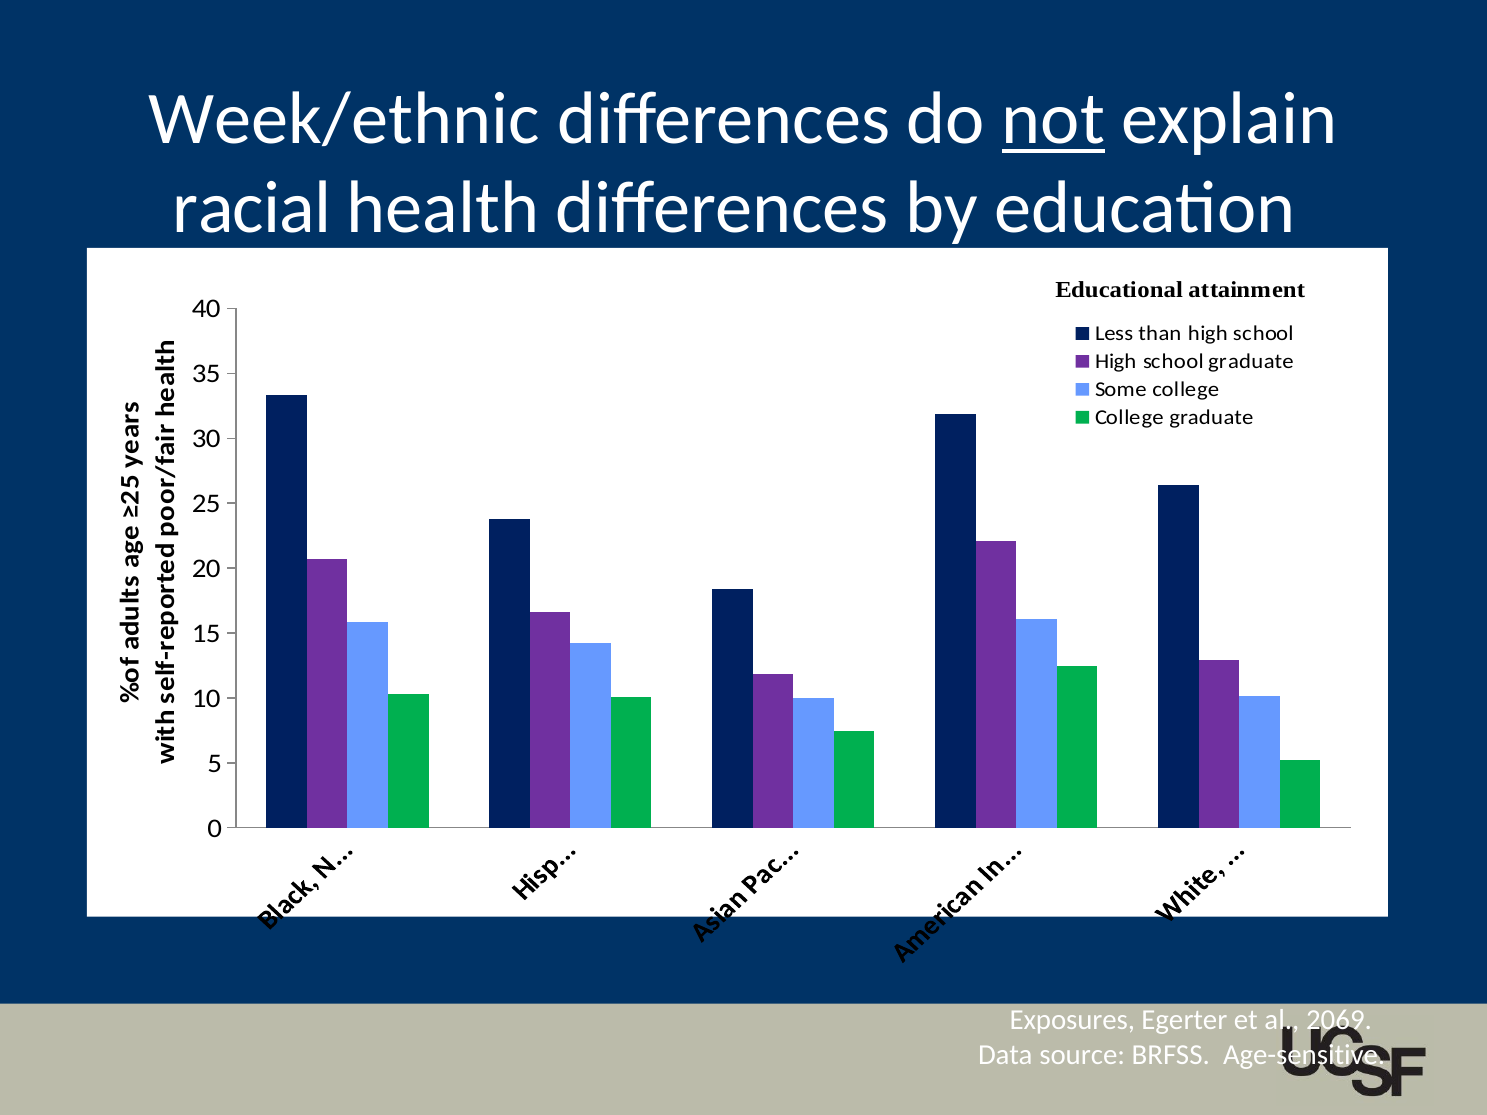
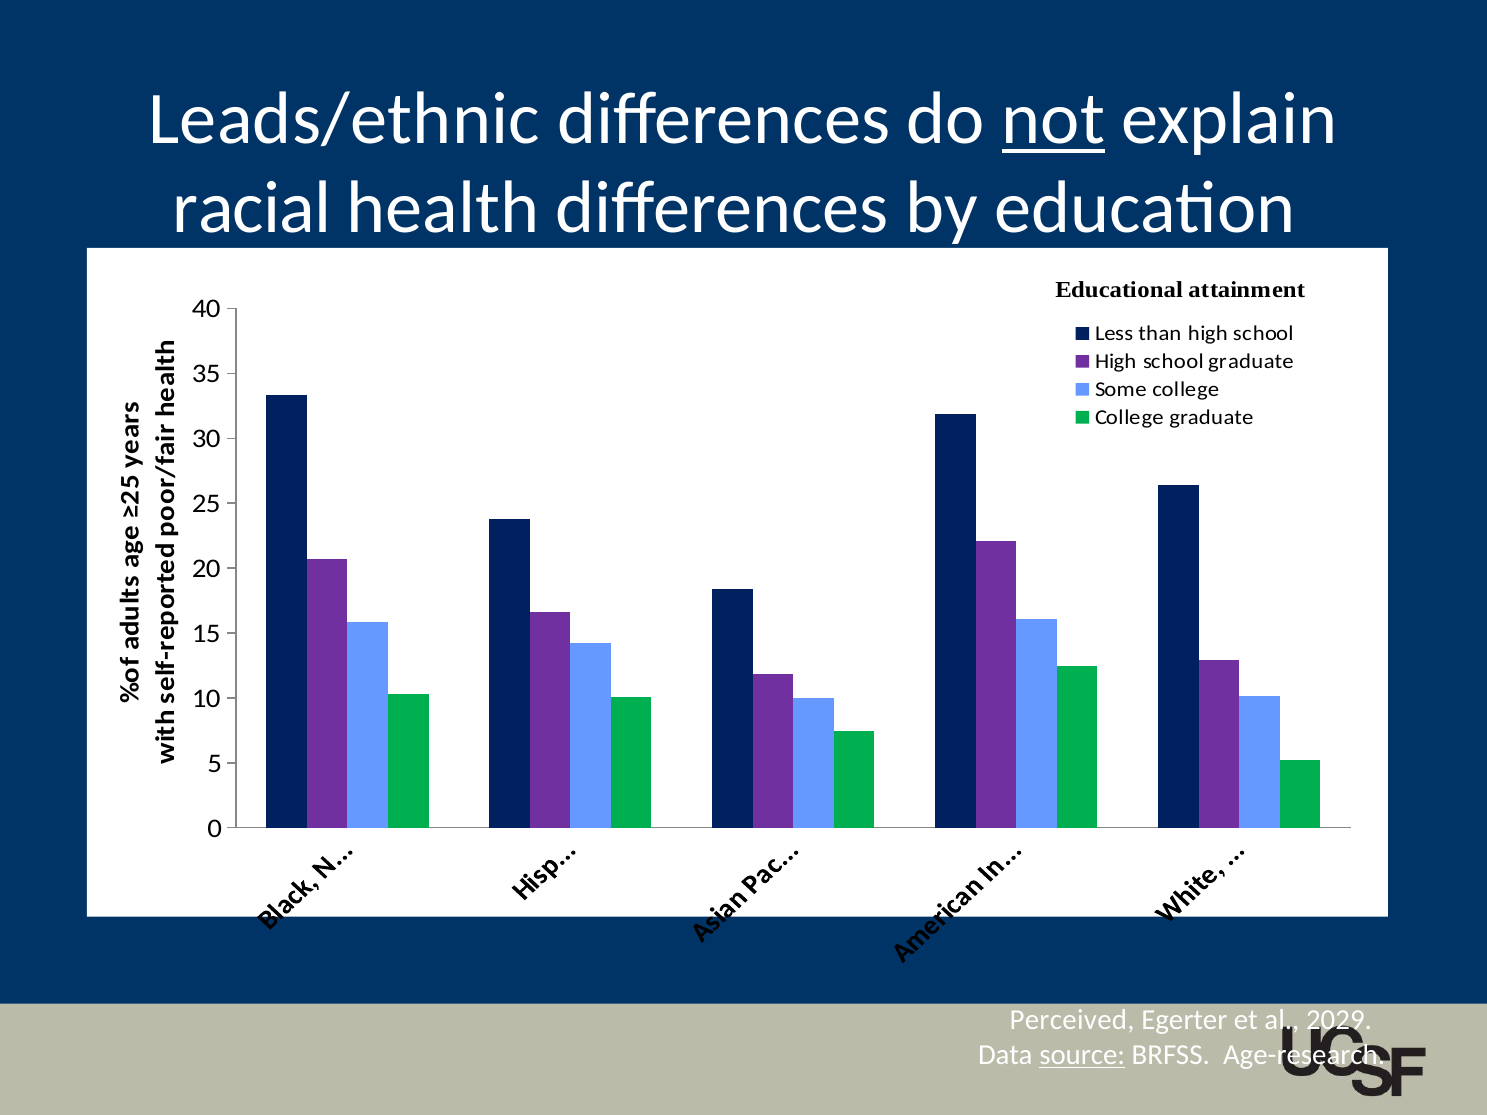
Week/ethnic: Week/ethnic -> Leads/ethnic
Exposures: Exposures -> Perceived
2069: 2069 -> 2029
source underline: none -> present
Age-sensitive: Age-sensitive -> Age-research
